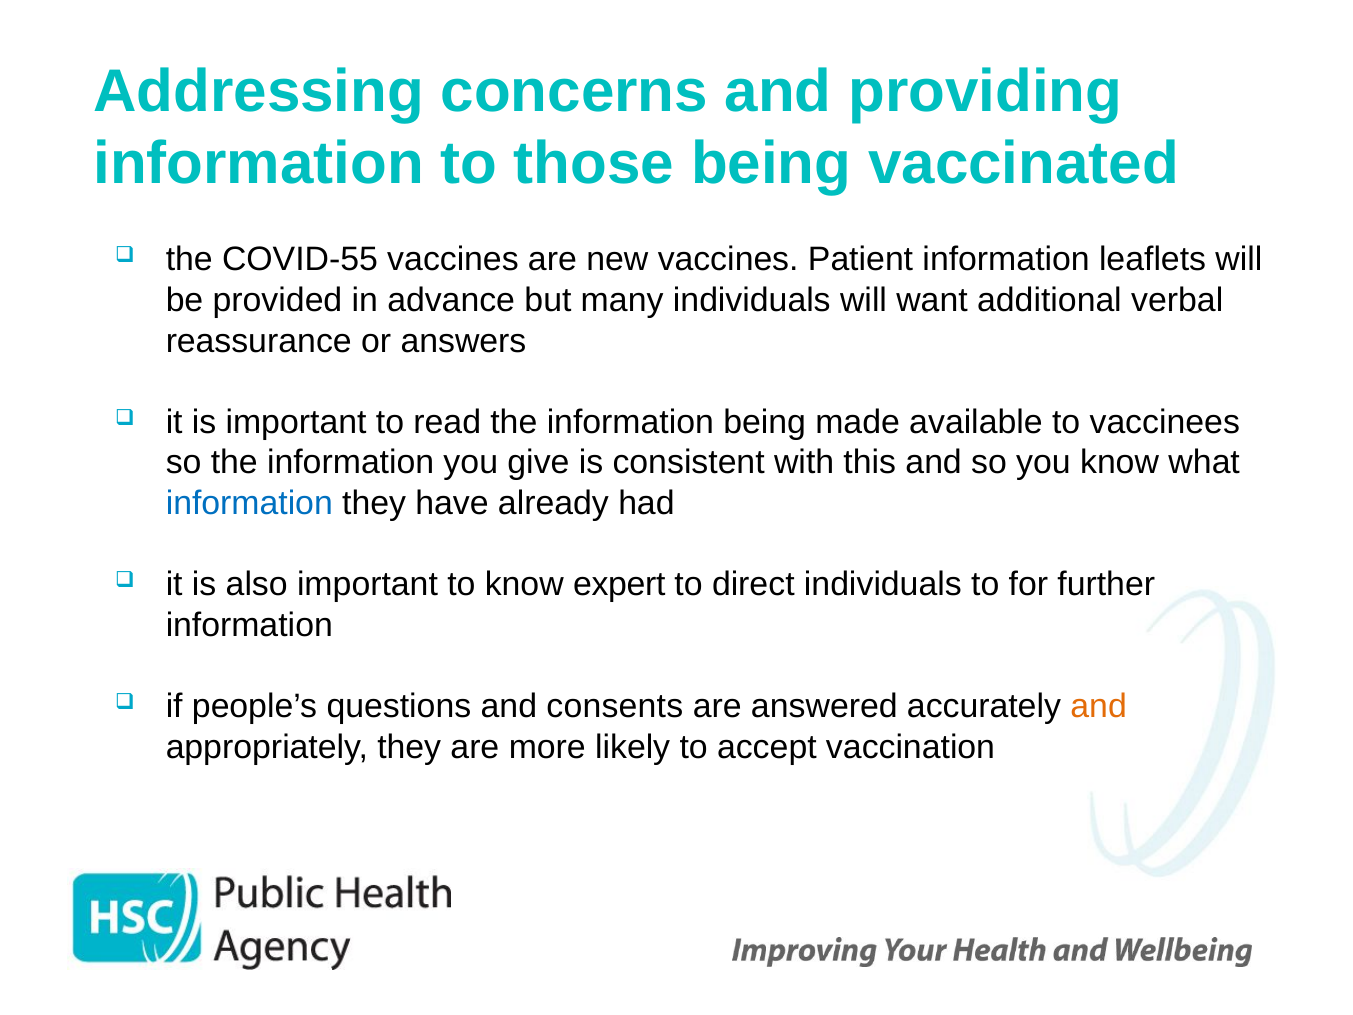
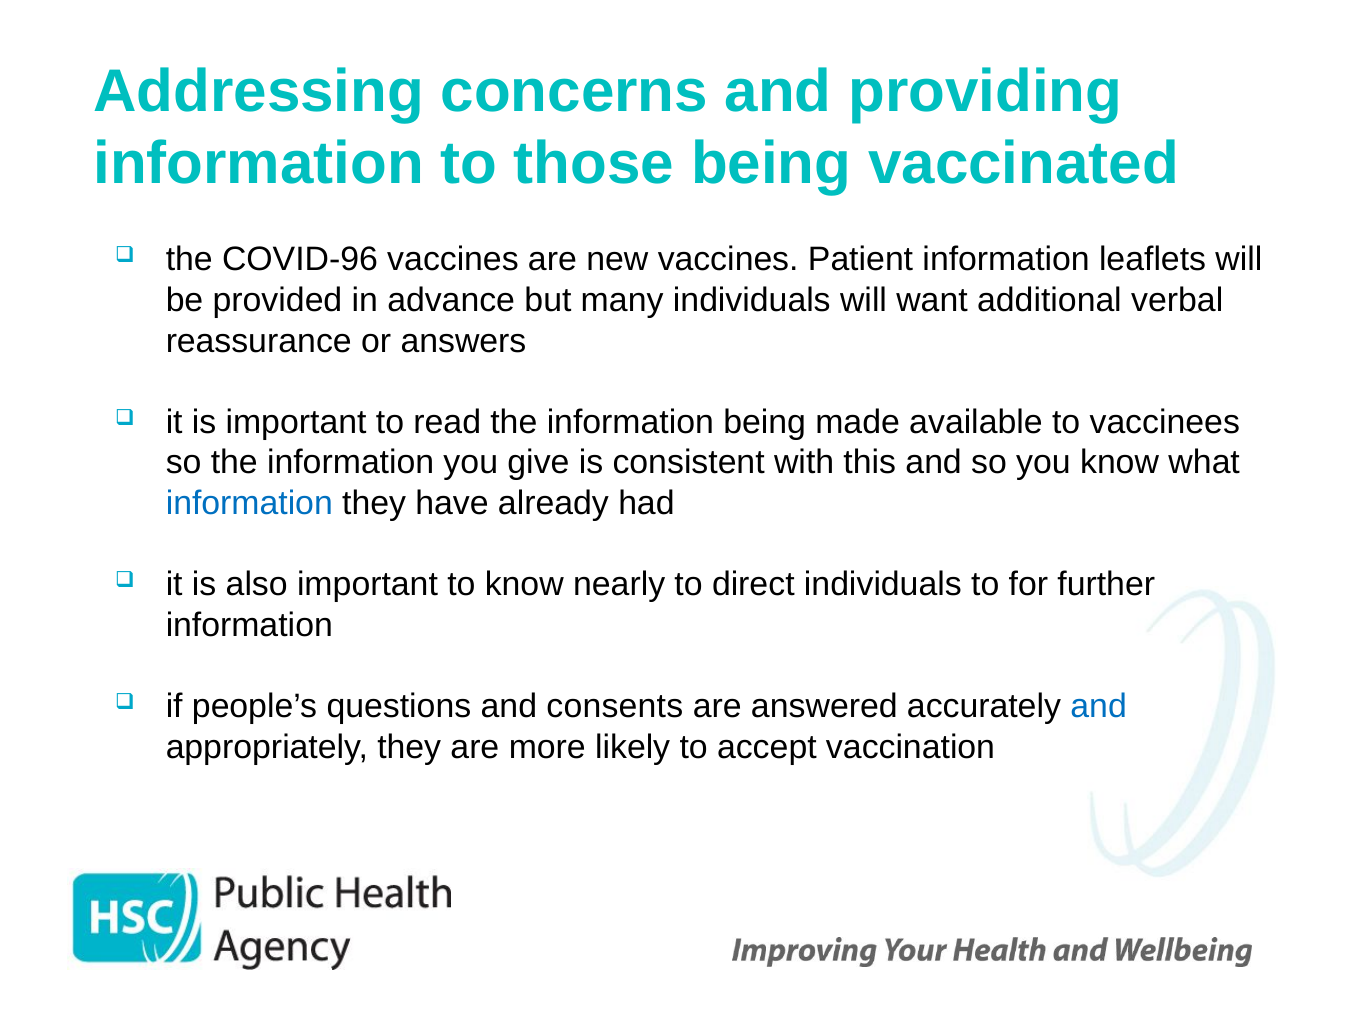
COVID-55: COVID-55 -> COVID-96
expert: expert -> nearly
and at (1099, 706) colour: orange -> blue
